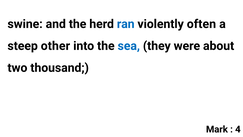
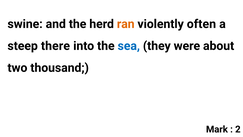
ran colour: blue -> orange
other: other -> there
4: 4 -> 2
